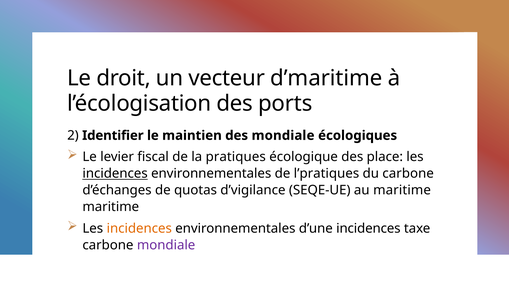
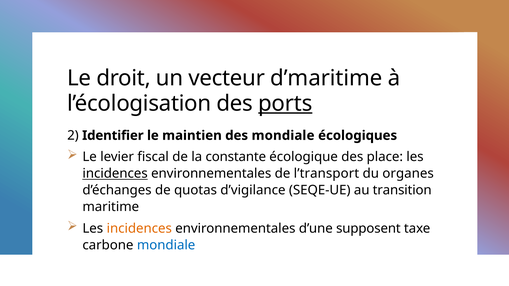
ports underline: none -> present
pratiques: pratiques -> constante
l’pratiques: l’pratiques -> l’transport
du carbone: carbone -> organes
au maritime: maritime -> transition
d’une incidences: incidences -> supposent
mondiale at (166, 245) colour: purple -> blue
